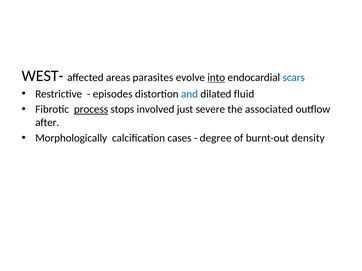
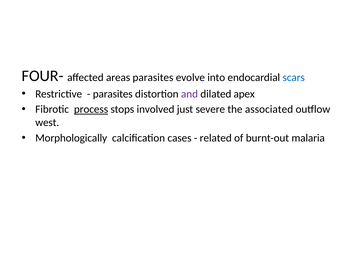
WEST-: WEST- -> FOUR-
into underline: present -> none
episodes at (113, 94): episodes -> parasites
and colour: blue -> purple
fluid: fluid -> apex
after: after -> west
degree: degree -> related
density: density -> malaria
